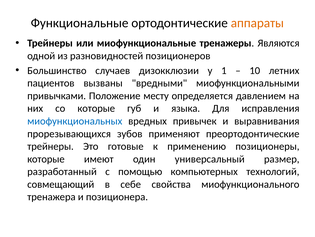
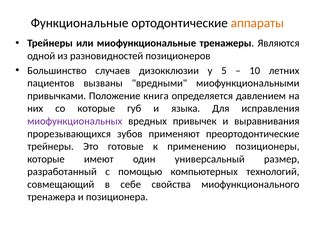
1: 1 -> 5
месту: месту -> книга
миофункциональных colour: blue -> purple
